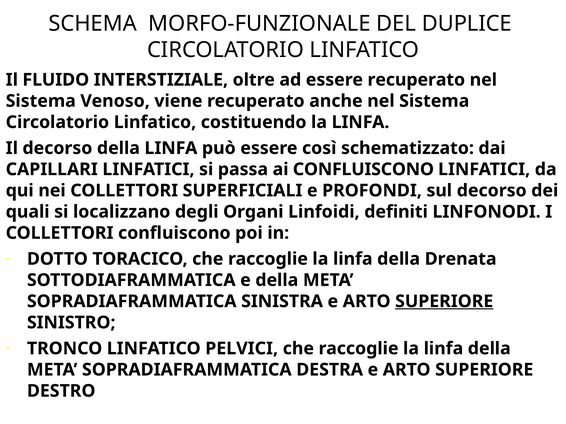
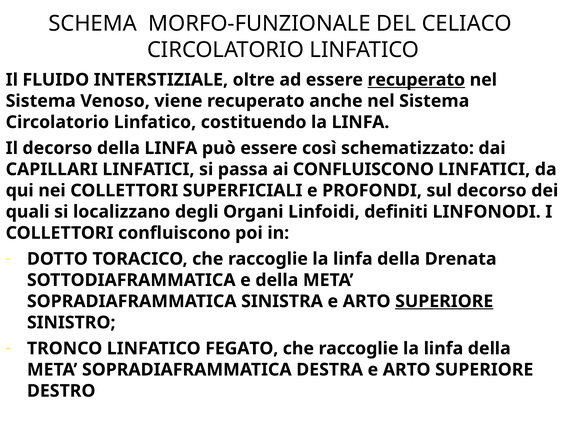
DUPLICE: DUPLICE -> CELIACO
recuperato at (416, 80) underline: none -> present
PELVICI: PELVICI -> FEGATO
